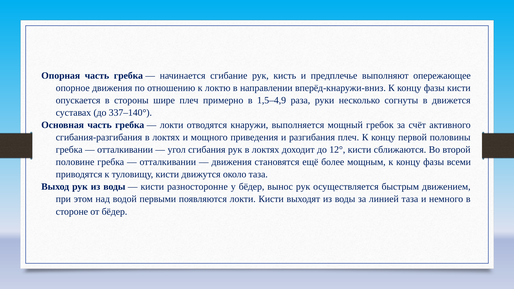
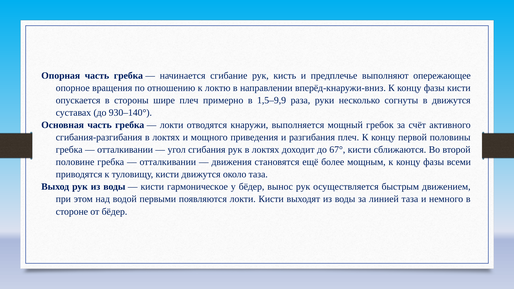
опорное движения: движения -> вращения
1,5–4,9: 1,5–4,9 -> 1,5–9,9
в движется: движется -> движутся
337–140°: 337–140° -> 930–140°
12°: 12° -> 67°
разносторонне: разносторонне -> гармоническое
